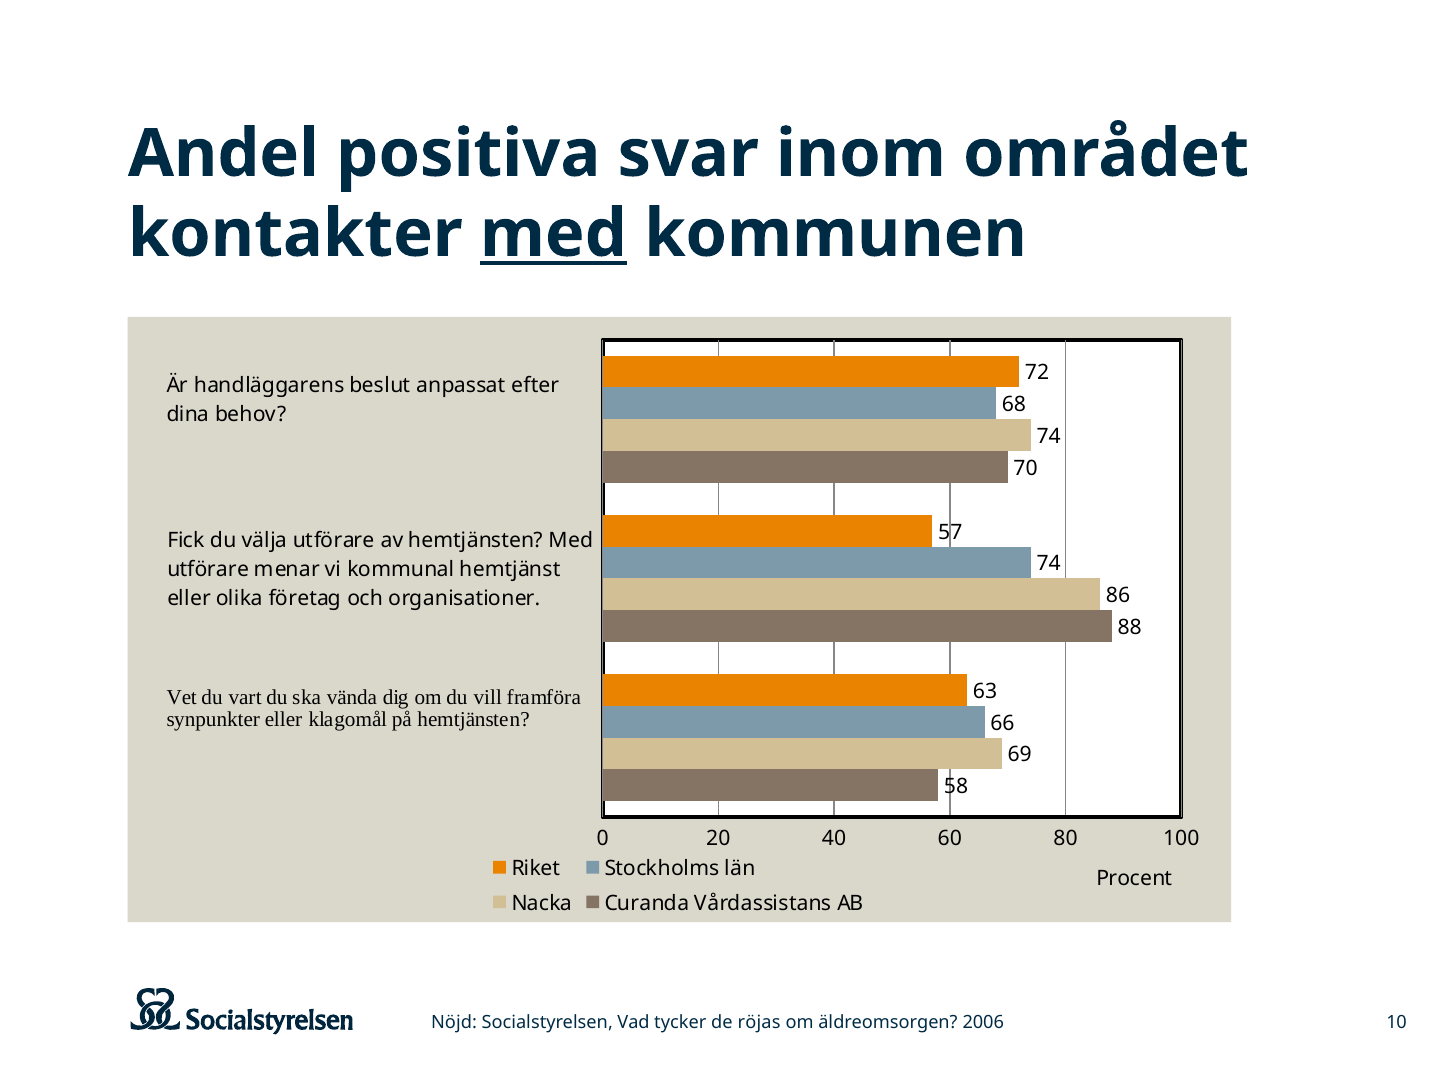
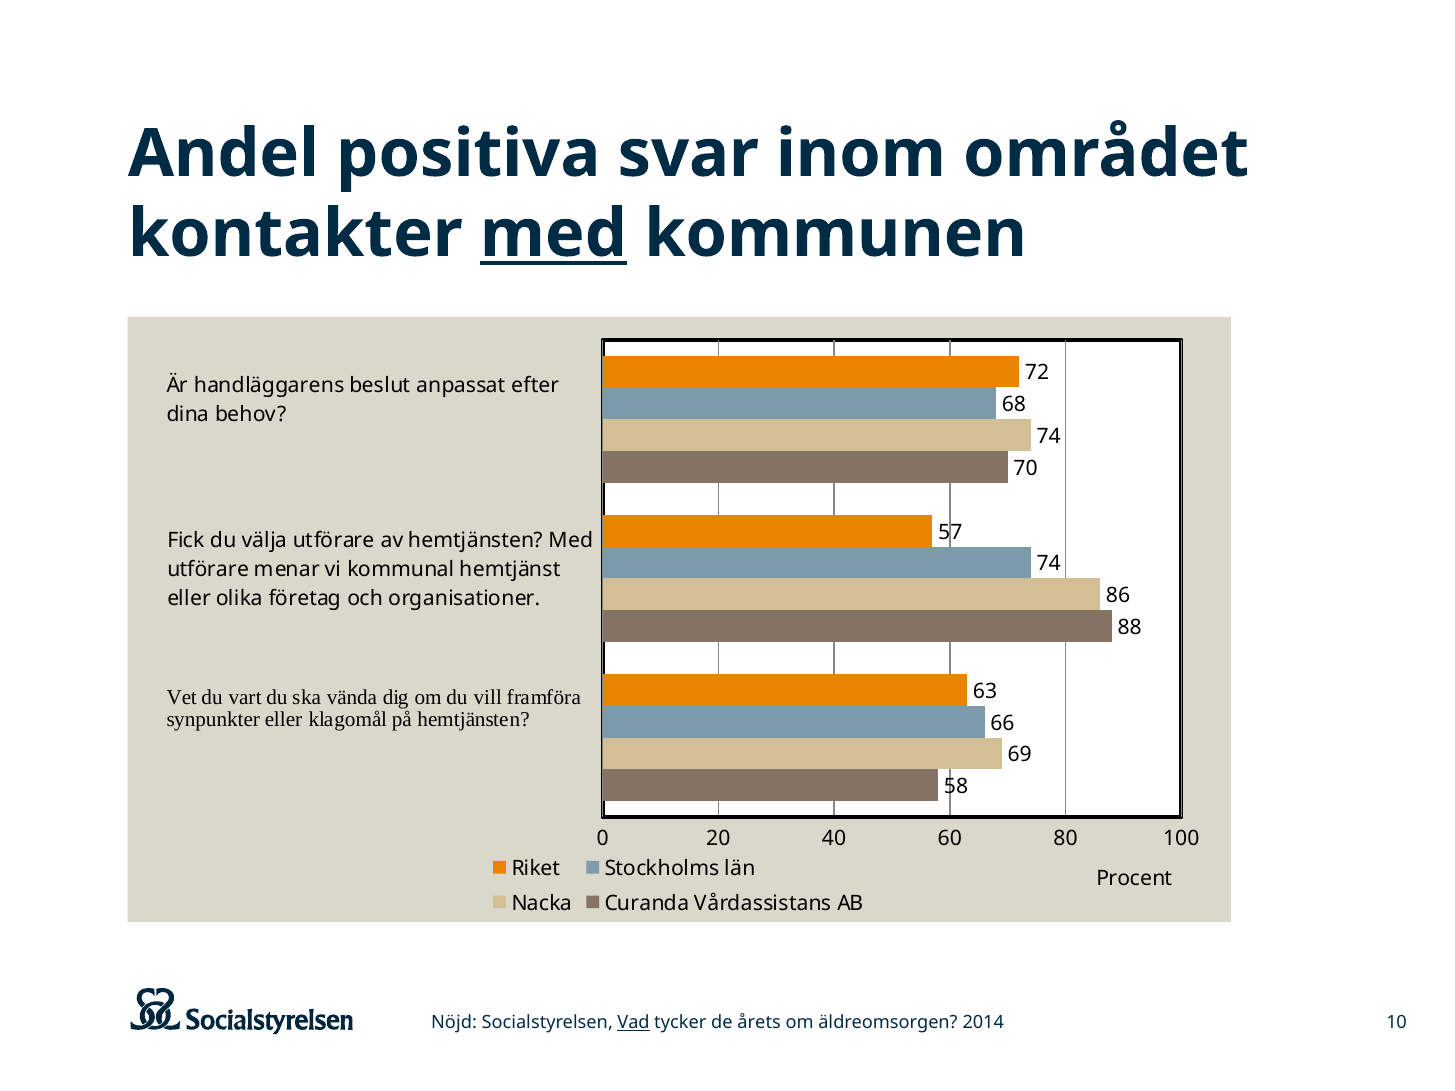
Vad underline: none -> present
röjas: röjas -> årets
2006: 2006 -> 2014
